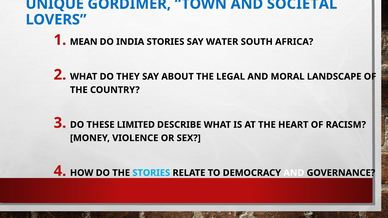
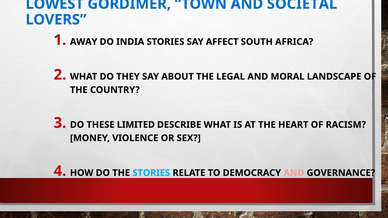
UNIQUE: UNIQUE -> LOWEST
MEAN: MEAN -> AWAY
WATER: WATER -> AFFECT
AND at (294, 173) colour: white -> pink
